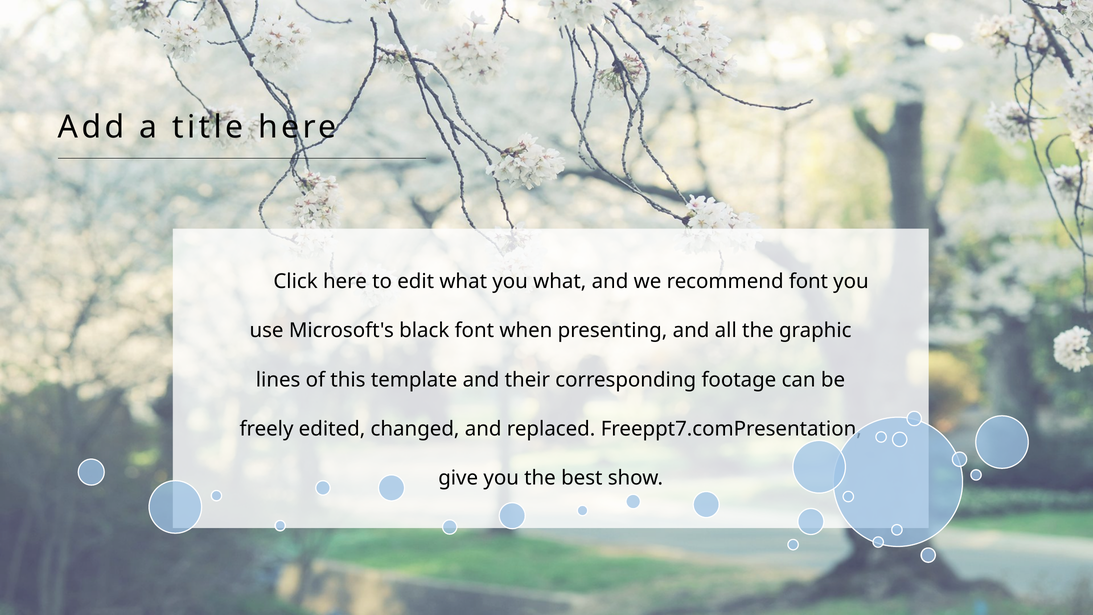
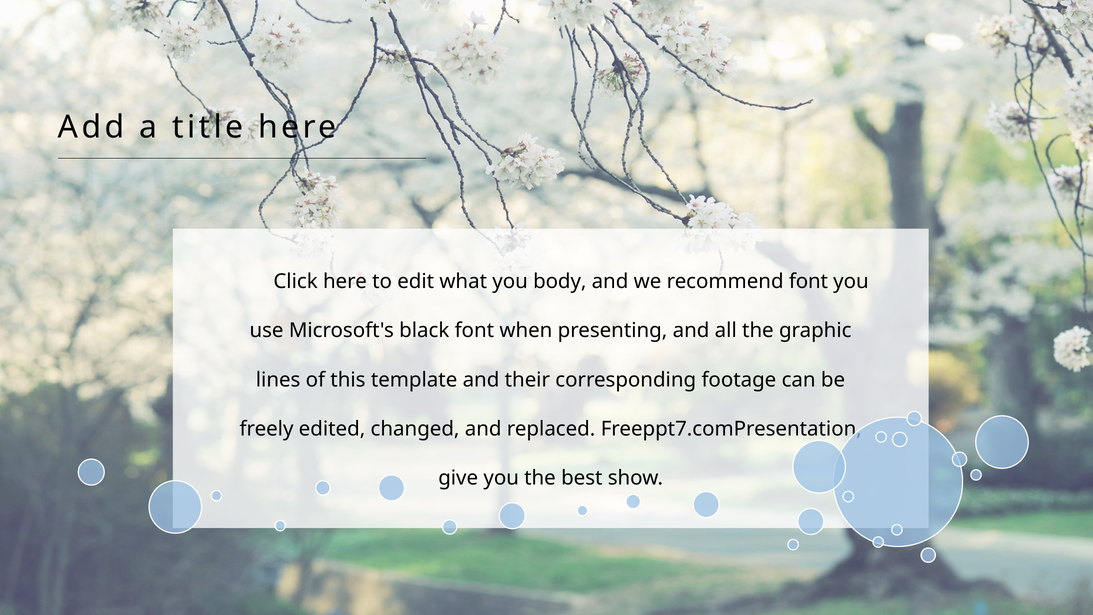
you what: what -> body
